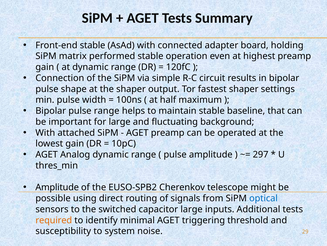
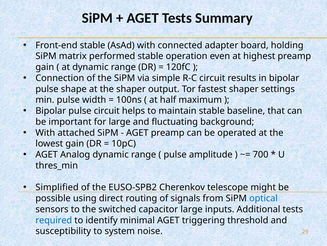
pulse range: range -> circuit
297: 297 -> 700
Amplitude at (57, 187): Amplitude -> Simplified
required colour: orange -> blue
